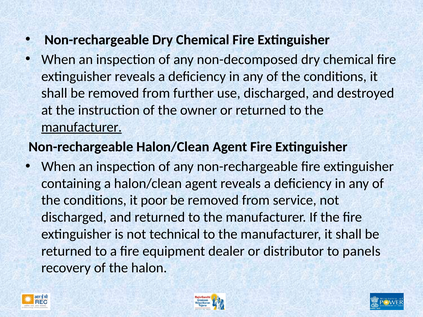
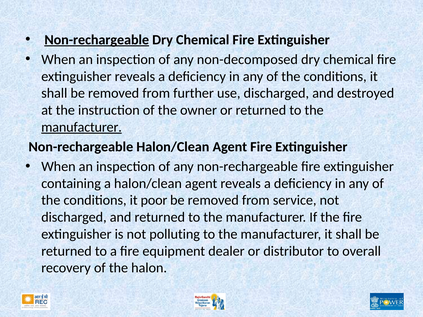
Non-rechargeable at (97, 40) underline: none -> present
technical: technical -> polluting
panels: panels -> overall
